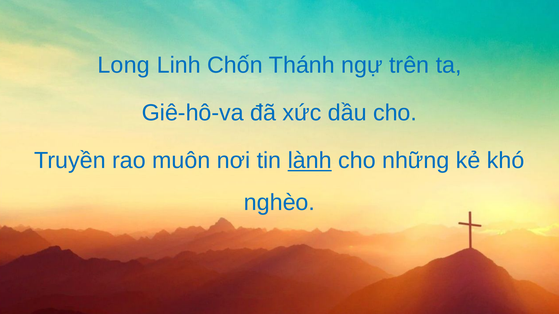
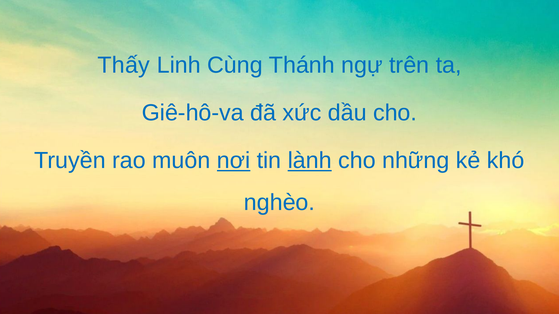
Long: Long -> Thấy
Chốn: Chốn -> Cùng
nơi underline: none -> present
